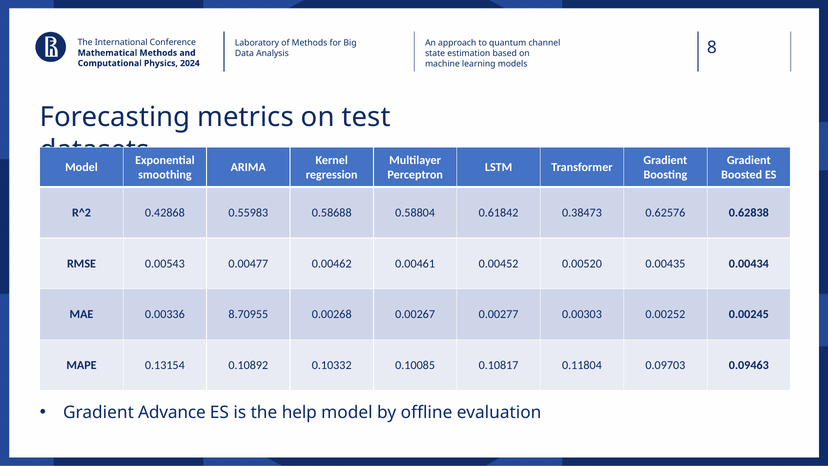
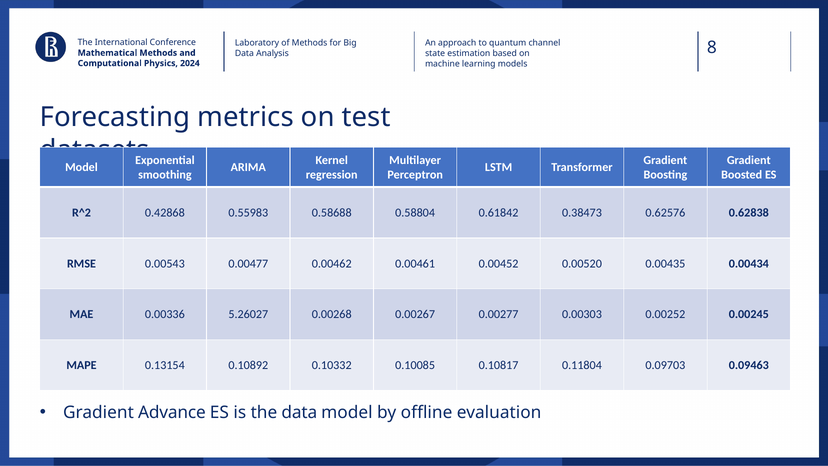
8.70955: 8.70955 -> 5.26027
the help: help -> data
